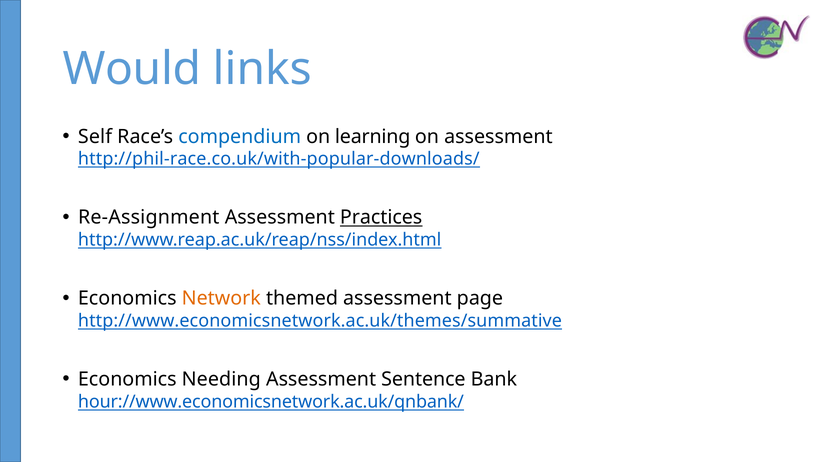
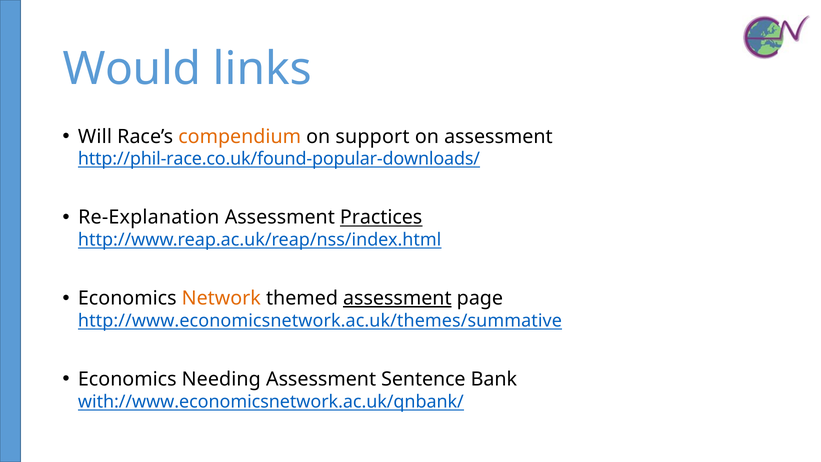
Self: Self -> Will
compendium colour: blue -> orange
learning: learning -> support
http://phil-race.co.uk/with-popular-downloads/: http://phil-race.co.uk/with-popular-downloads/ -> http://phil-race.co.uk/found-popular-downloads/
Re-Assignment: Re-Assignment -> Re-Explanation
assessment at (397, 298) underline: none -> present
hour://www.economicsnetwork.ac.uk/qnbank/: hour://www.economicsnetwork.ac.uk/qnbank/ -> with://www.economicsnetwork.ac.uk/qnbank/
